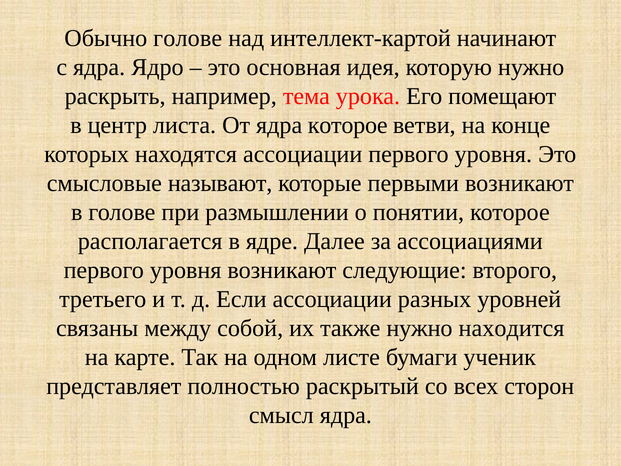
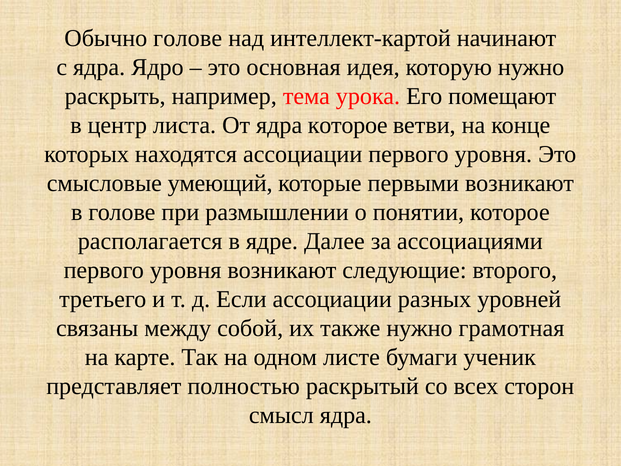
называют: называют -> умеющий
находится: находится -> грамотная
